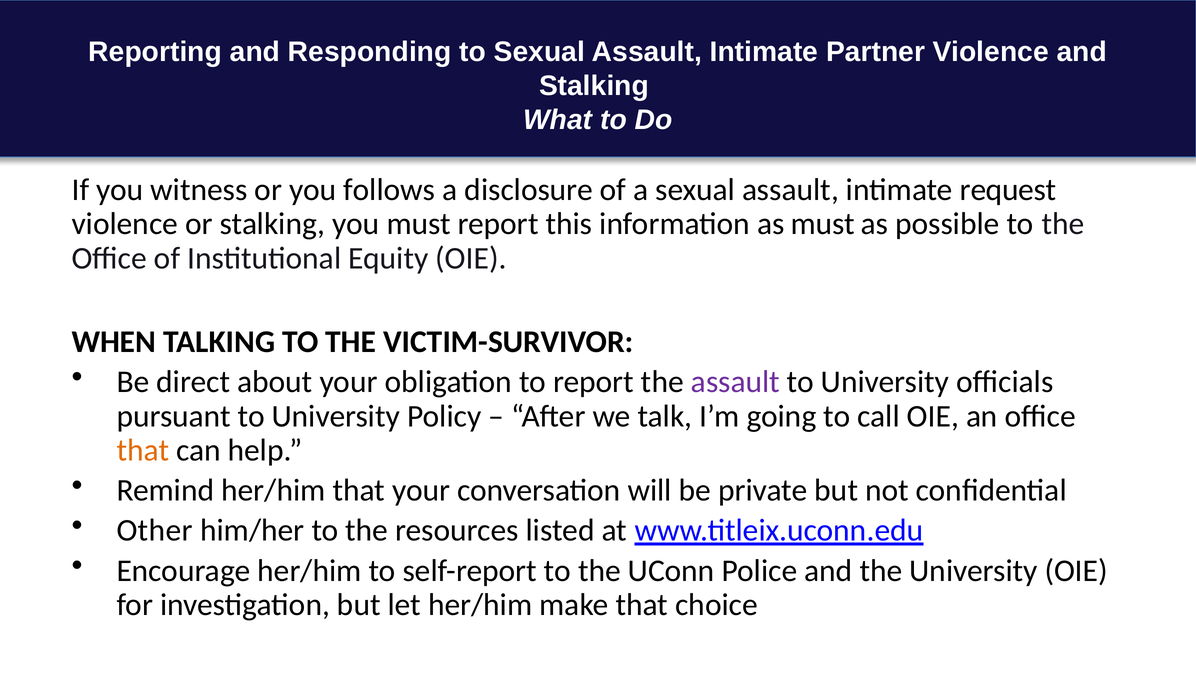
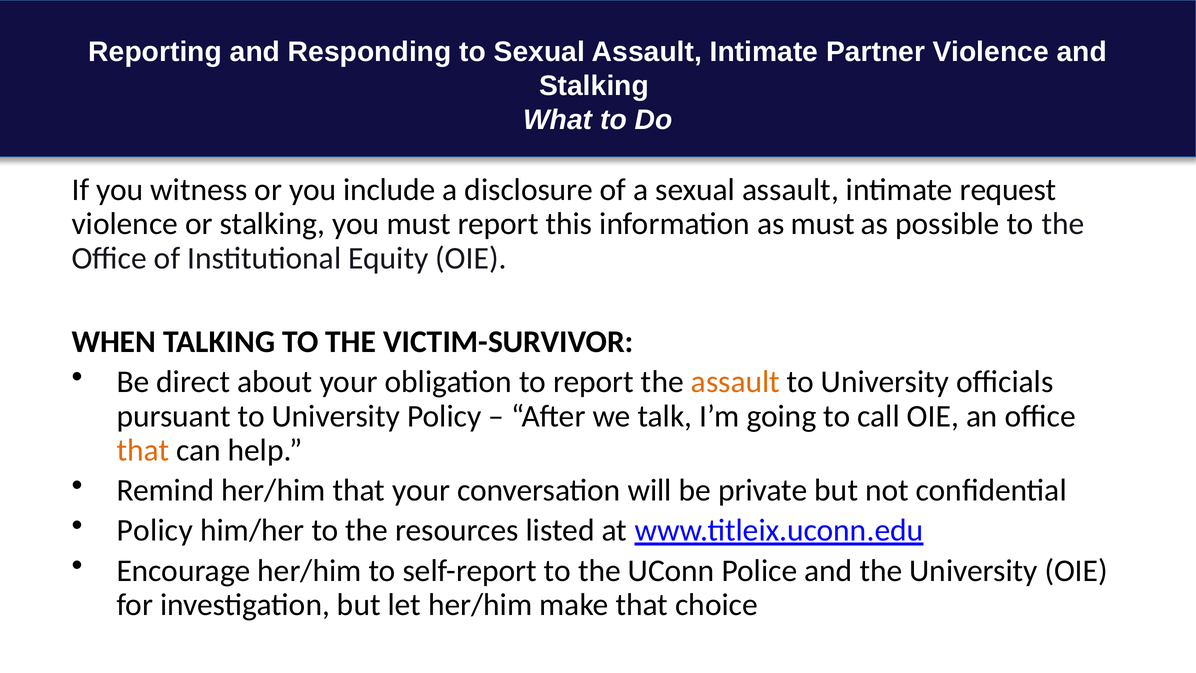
follows: follows -> include
assault at (735, 382) colour: purple -> orange
Other at (155, 530): Other -> Policy
